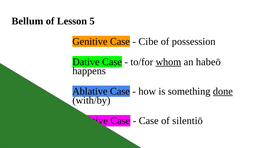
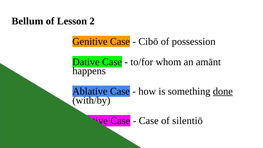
5: 5 -> 2
Cibe: Cibe -> Cibō
whom underline: present -> none
habeō: habeō -> amānt
